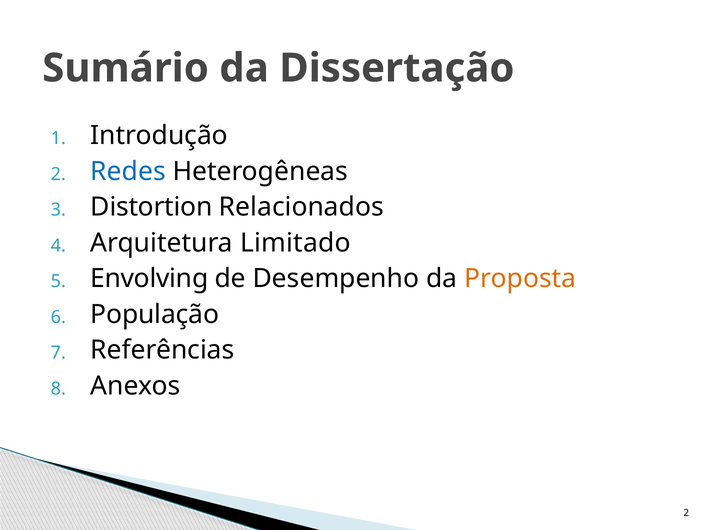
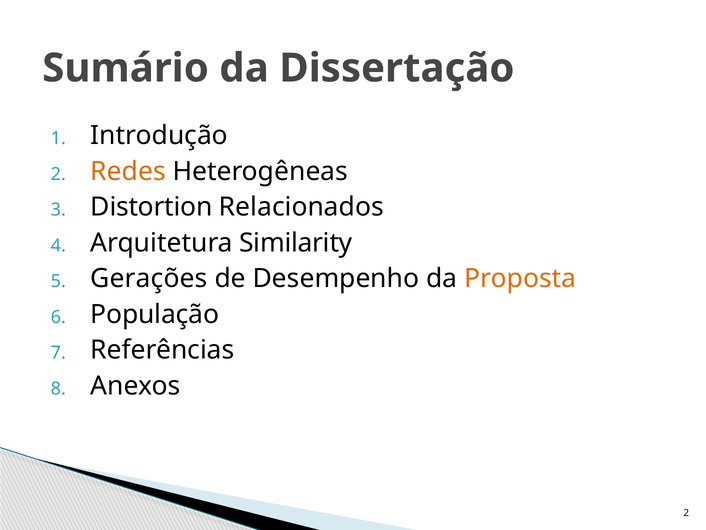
Redes colour: blue -> orange
Limitado: Limitado -> Similarity
Envolving: Envolving -> Gerações
